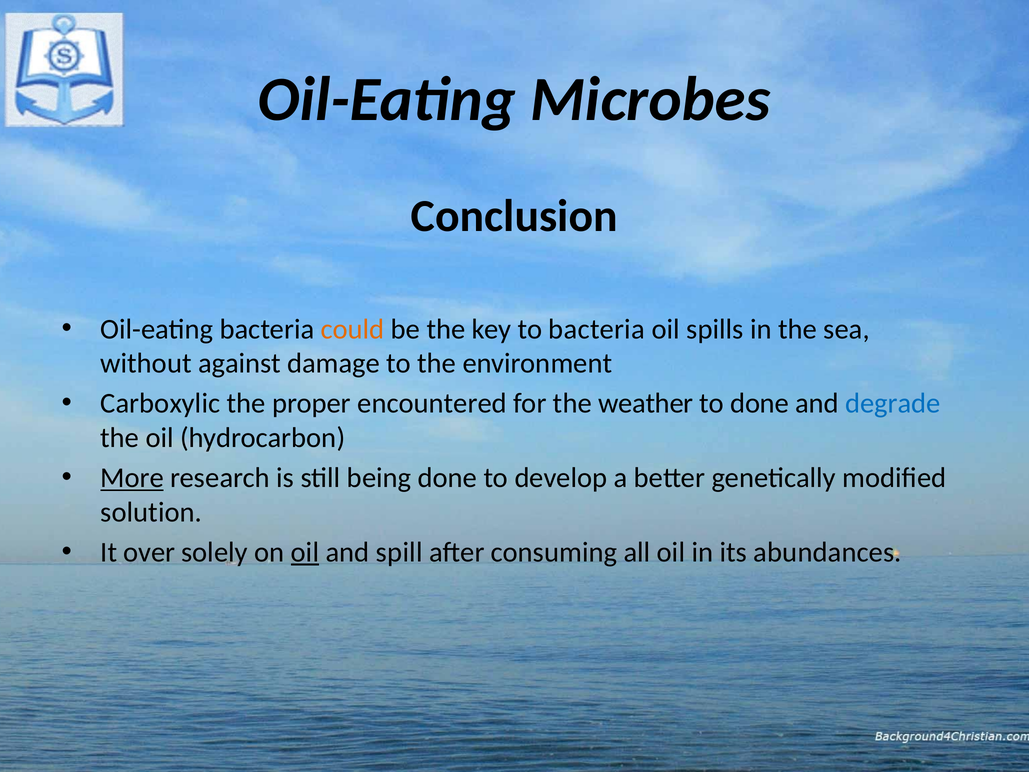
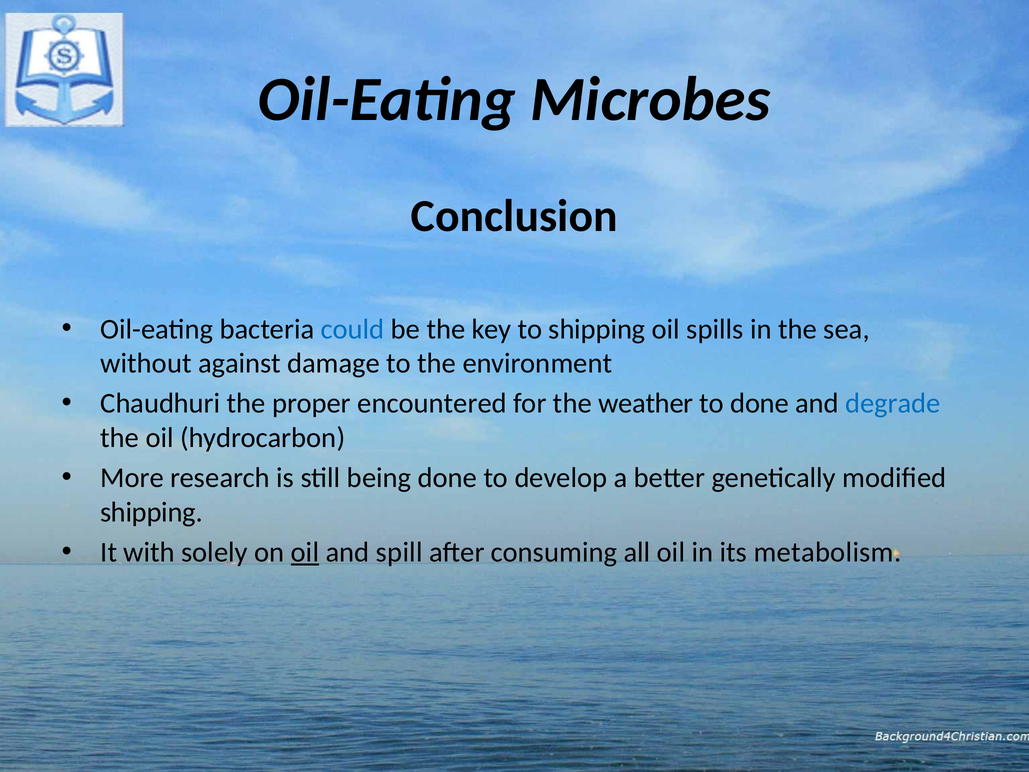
could colour: orange -> blue
to bacteria: bacteria -> shipping
Carboxylic: Carboxylic -> Chaudhuri
More underline: present -> none
solution at (151, 512): solution -> shipping
over: over -> with
abundances: abundances -> metabolism
